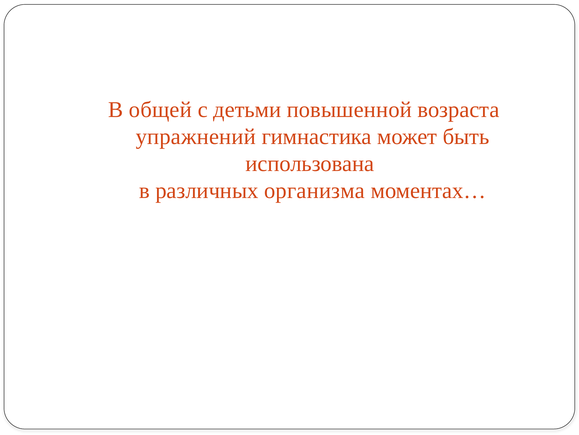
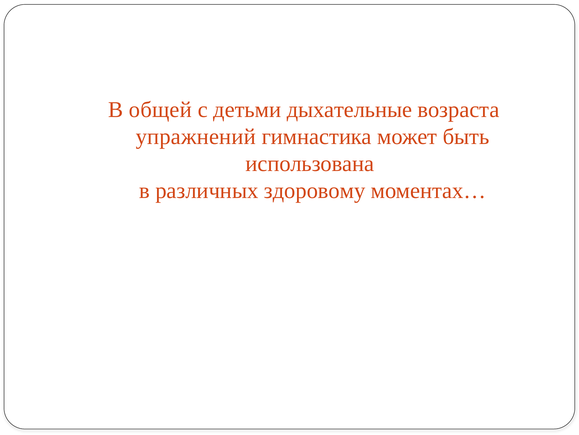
повышенной: повышенной -> дыхательные
организма: организма -> здоровому
